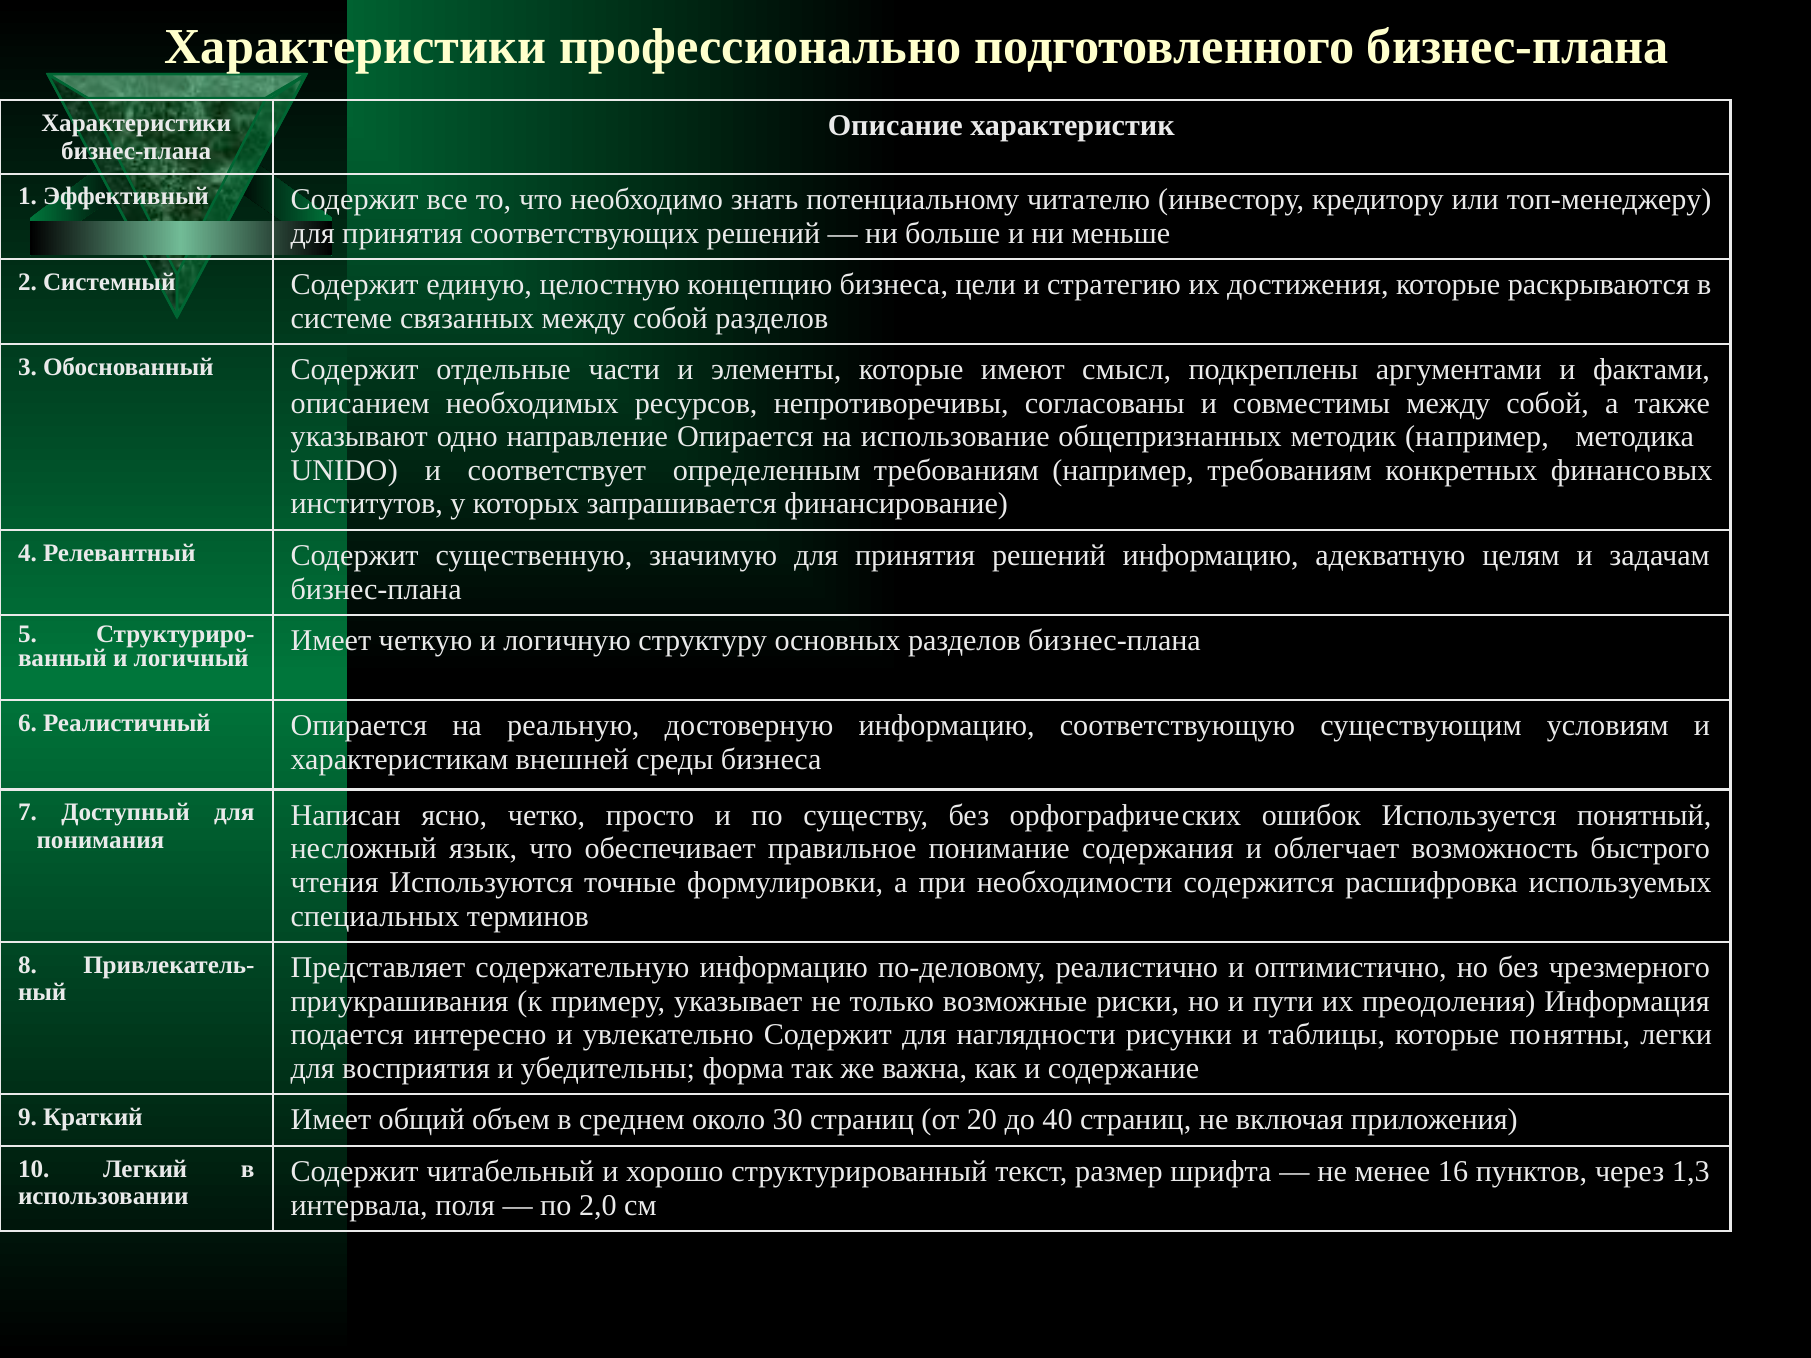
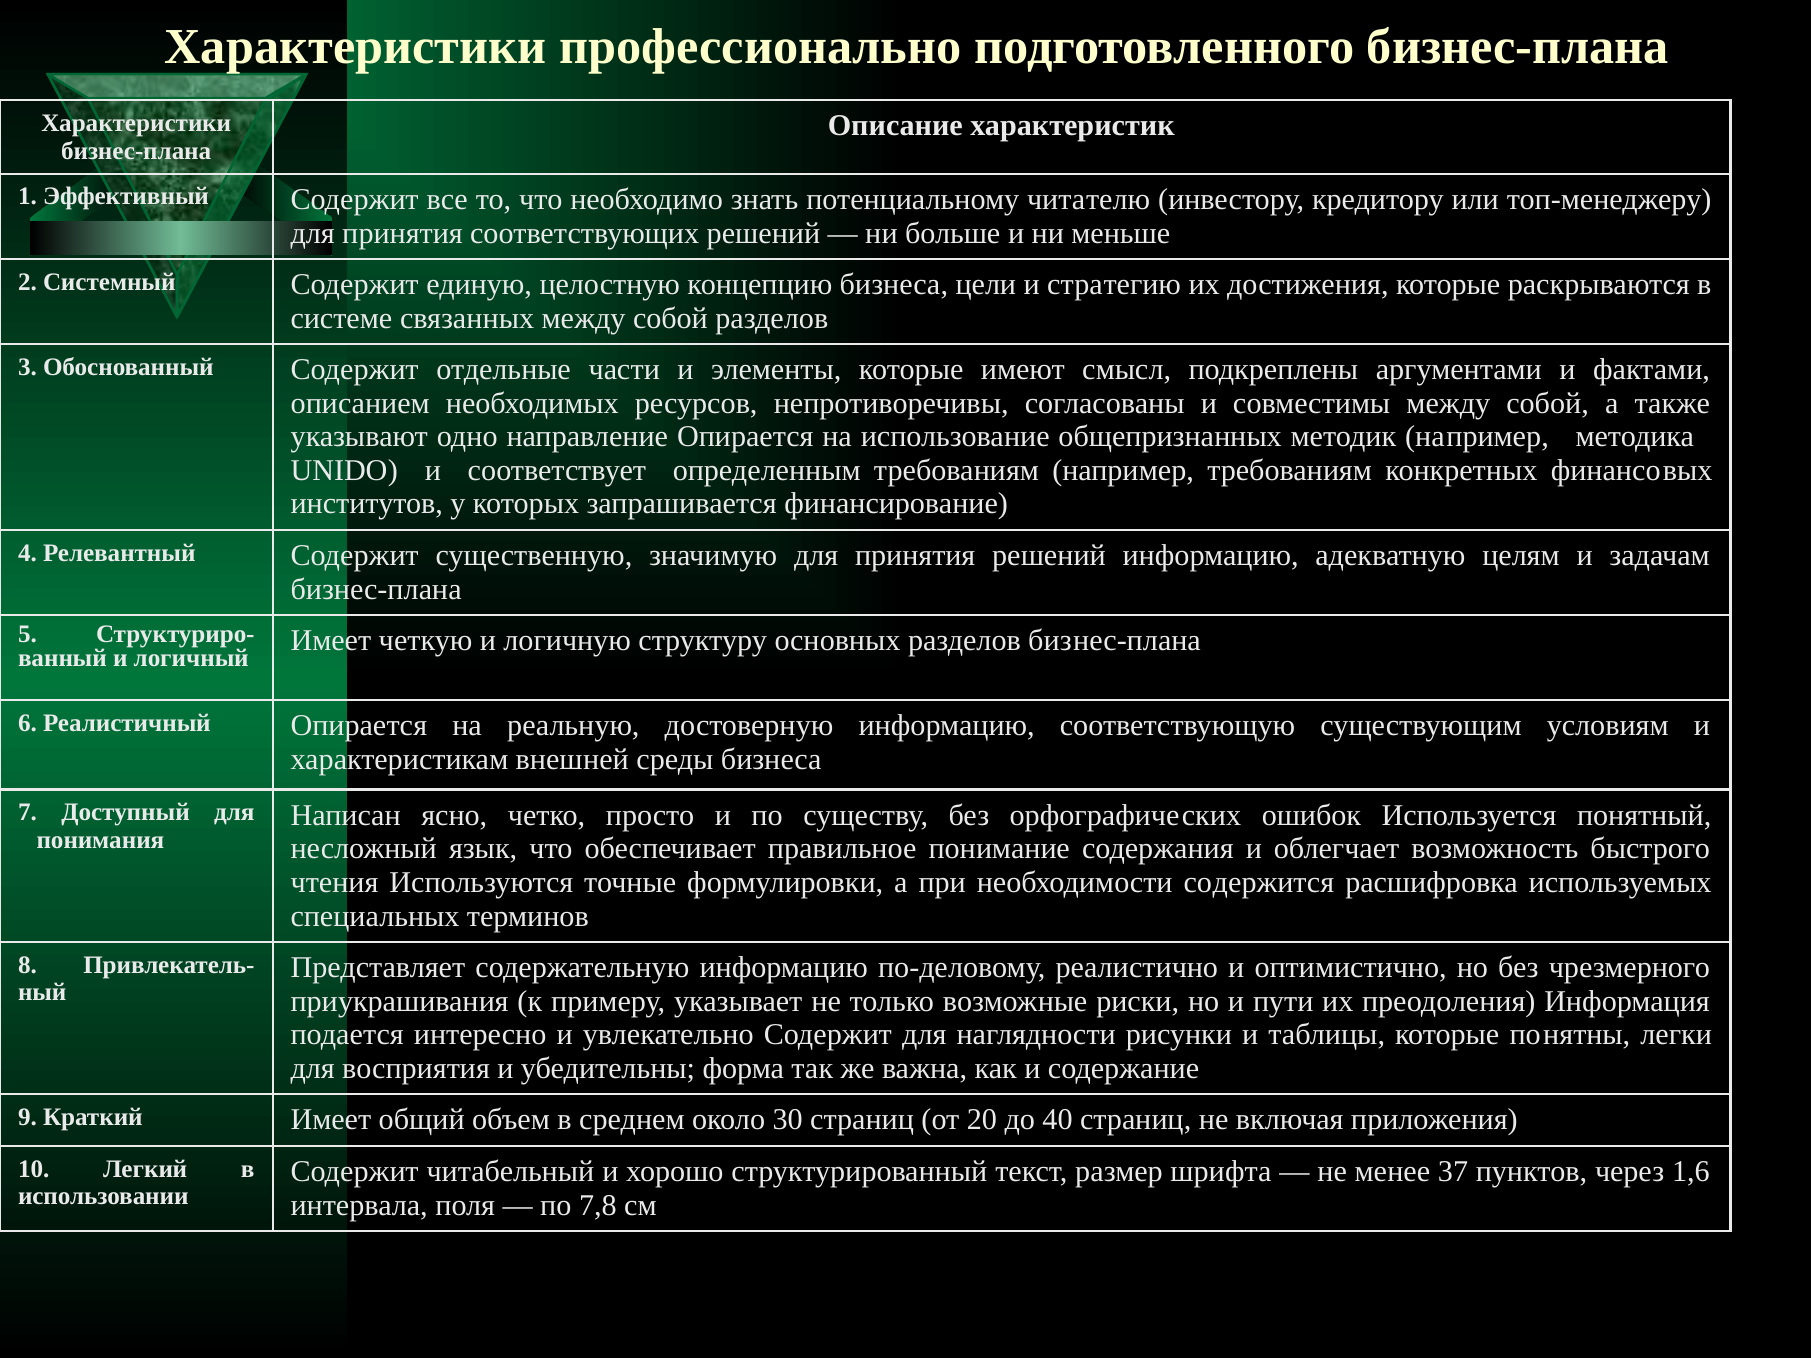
16: 16 -> 37
1,3: 1,3 -> 1,6
2,0: 2,0 -> 7,8
